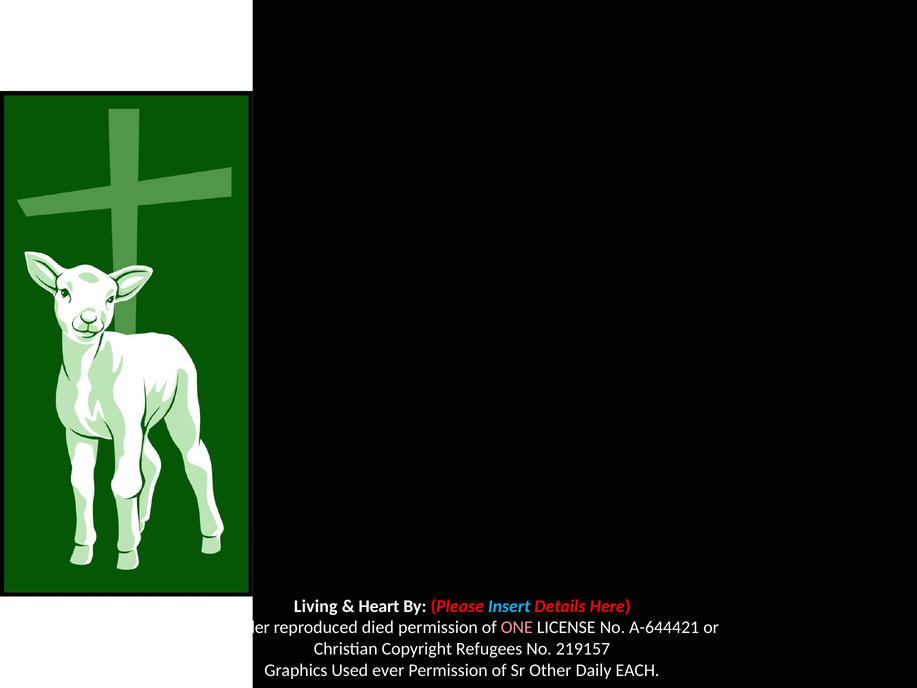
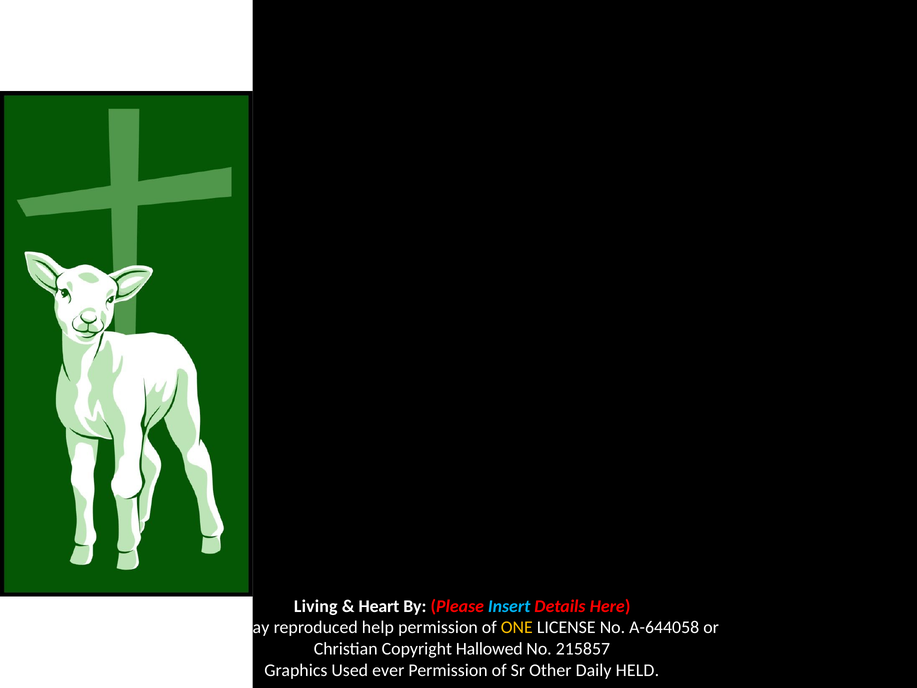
under: under -> today
died: died -> help
ONE colour: pink -> yellow
A-644421: A-644421 -> A-644058
Refugees: Refugees -> Hallowed
219157: 219157 -> 215857
EACH: EACH -> HELD
